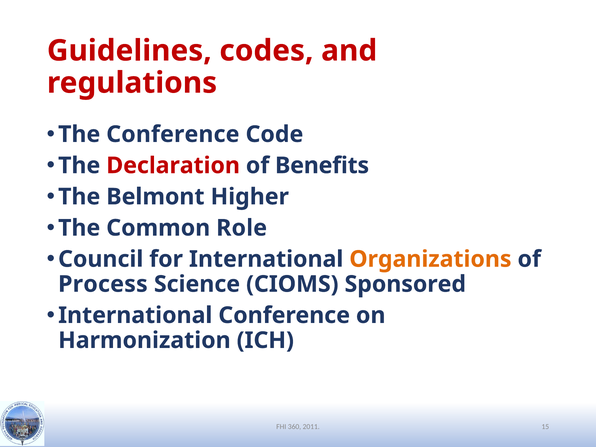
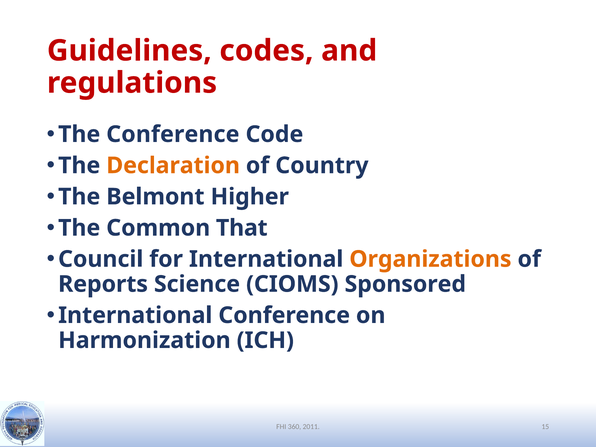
Declaration colour: red -> orange
Benefits: Benefits -> Country
Role: Role -> That
Process: Process -> Reports
